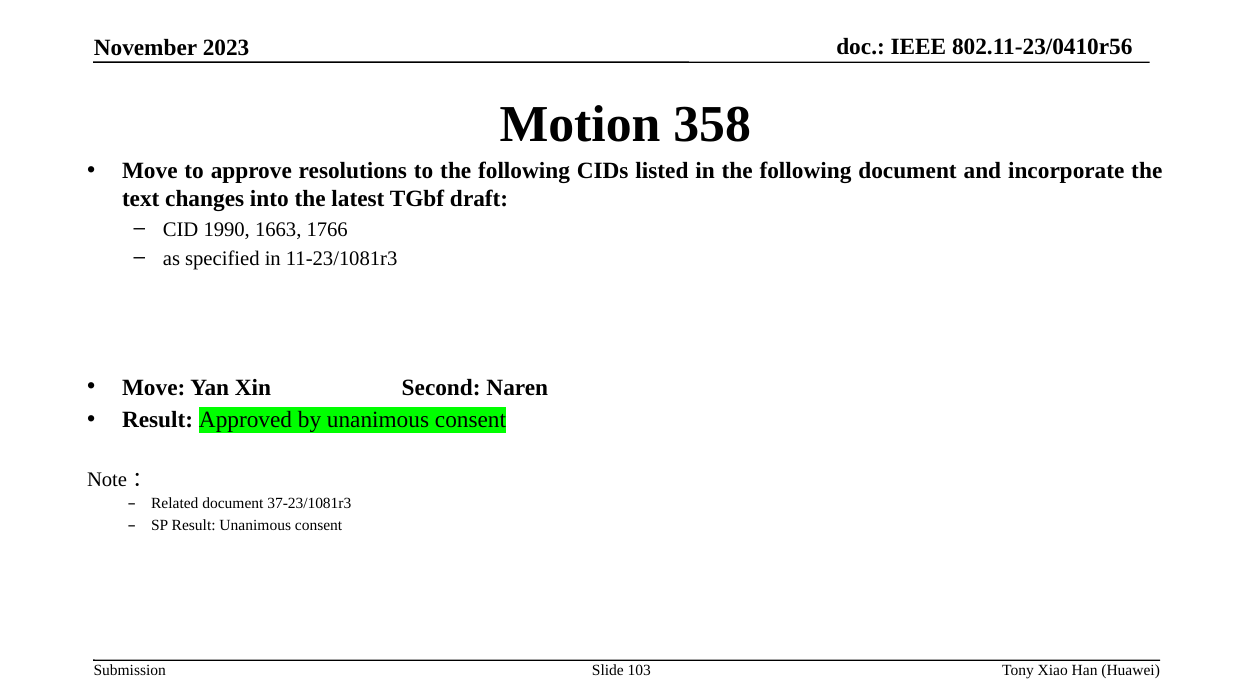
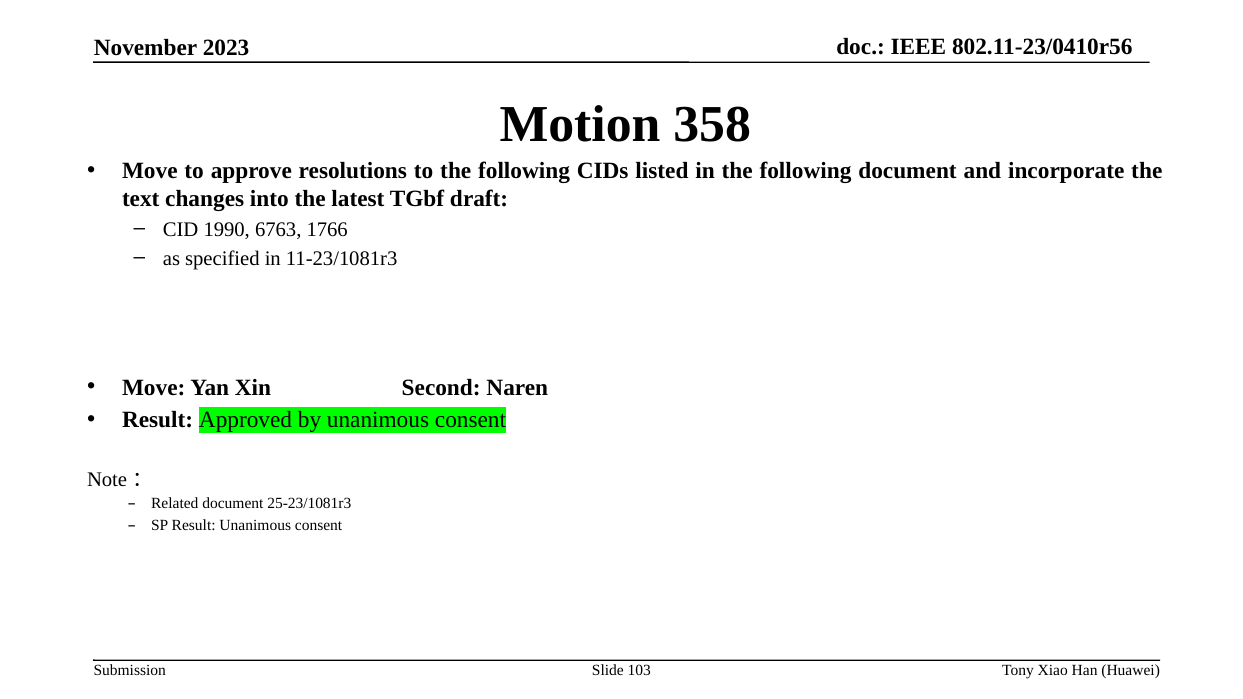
1663: 1663 -> 6763
37-23/1081r3: 37-23/1081r3 -> 25-23/1081r3
